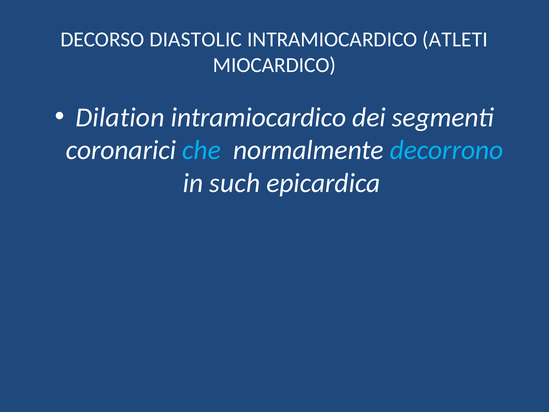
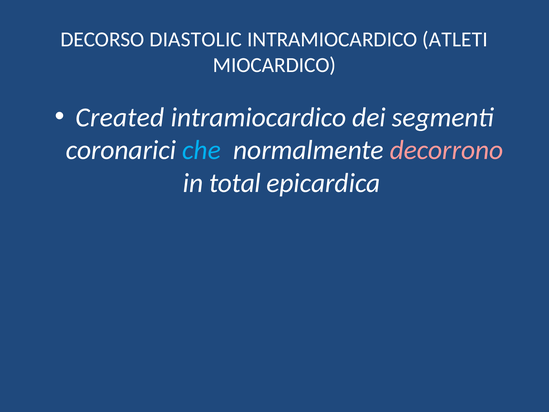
Dilation: Dilation -> Created
decorrono colour: light blue -> pink
such: such -> total
